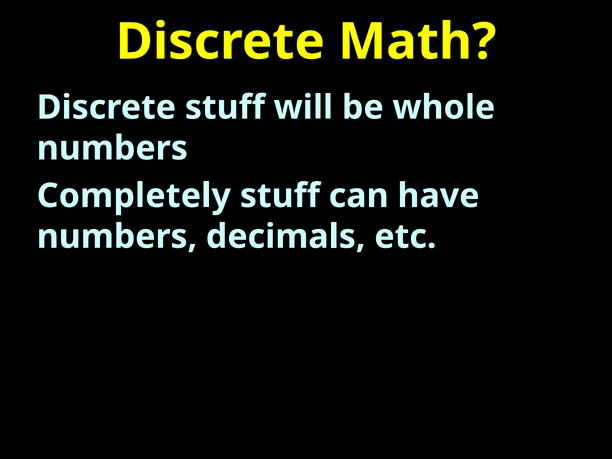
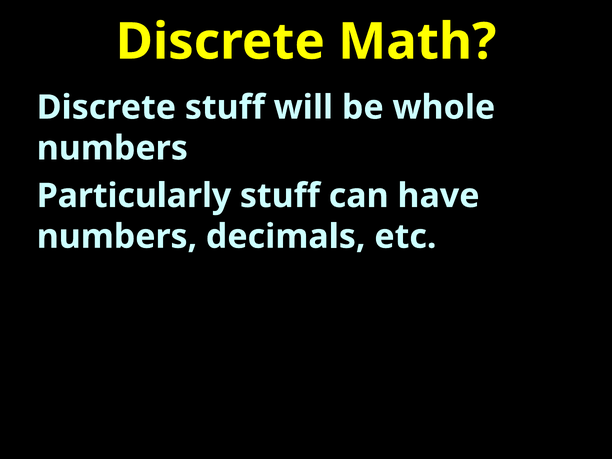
Completely: Completely -> Particularly
